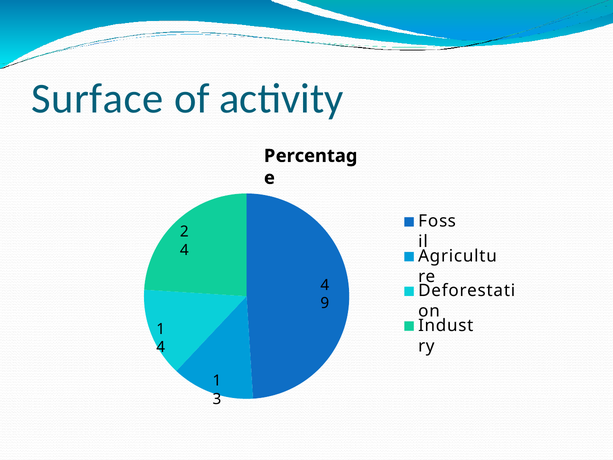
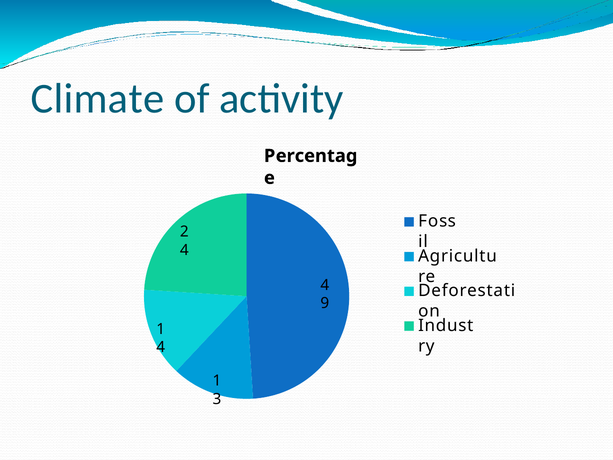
Surface: Surface -> Climate
